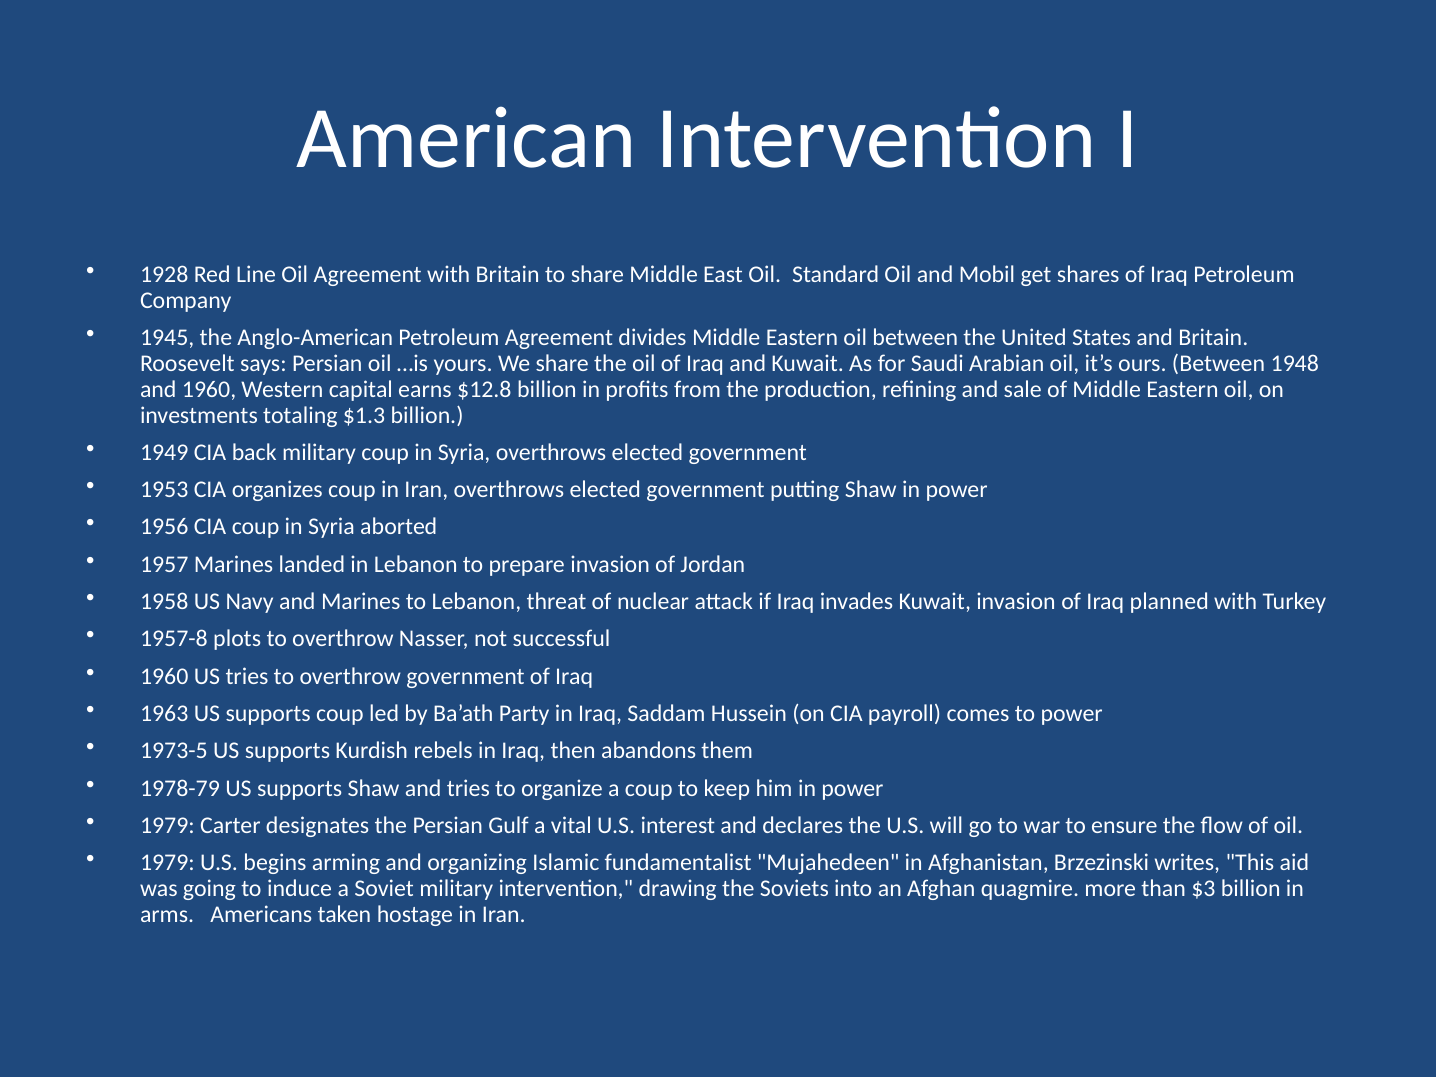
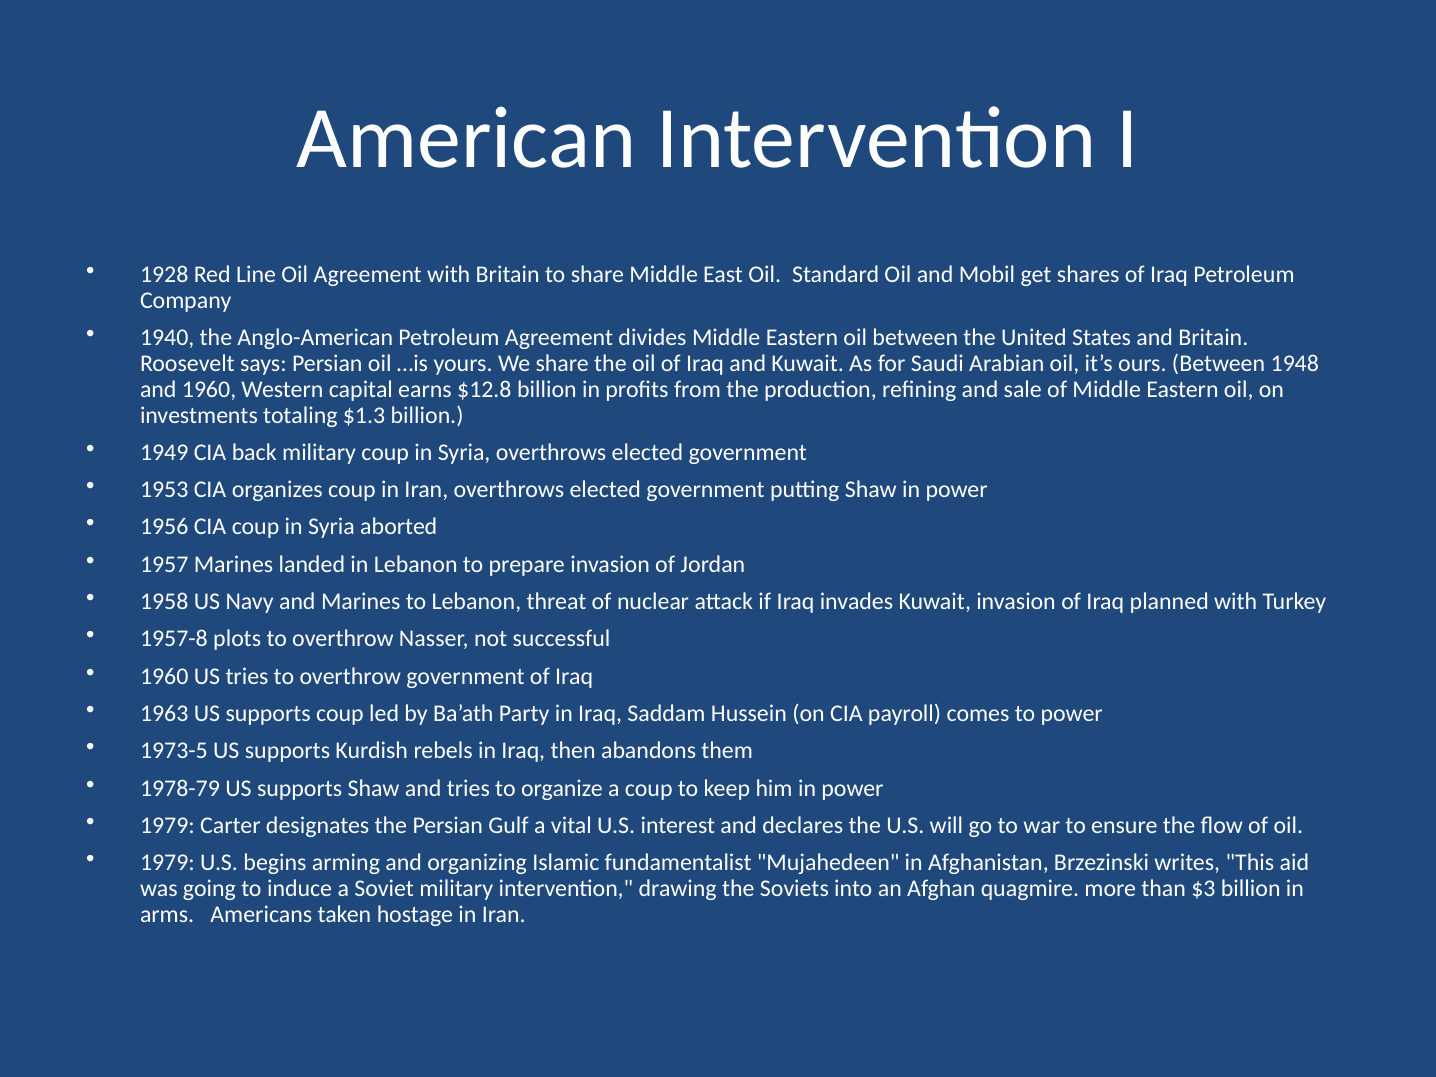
1945: 1945 -> 1940
